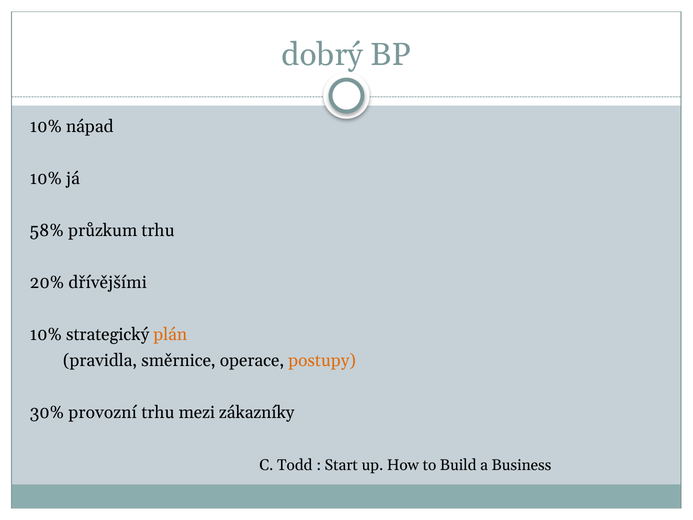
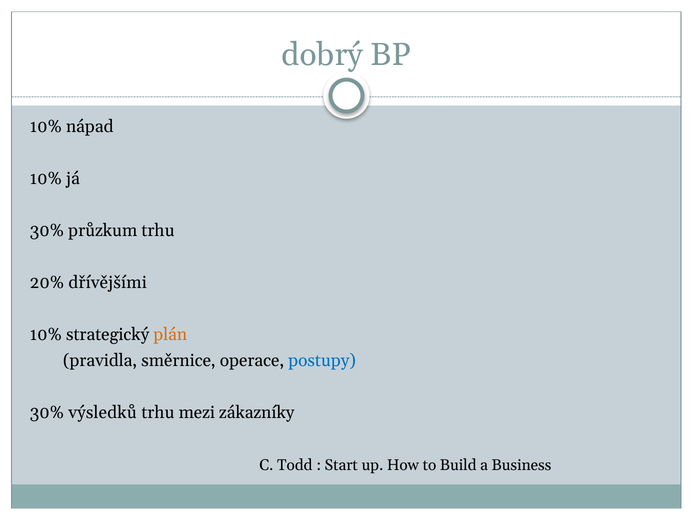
58% at (47, 230): 58% -> 30%
postupy colour: orange -> blue
provozní: provozní -> výsledků
